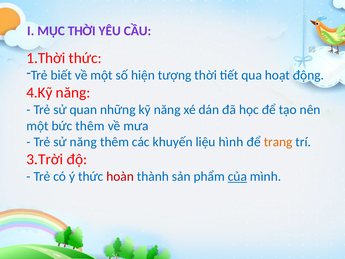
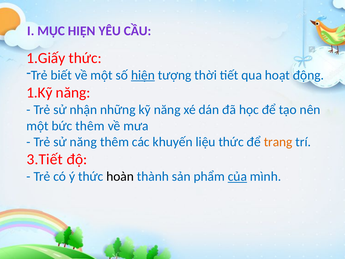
MỤC THỜI: THỜI -> HIỆN
1.Thời: 1.Thời -> 1.Giấy
hiện at (143, 75) underline: none -> present
4.Kỹ: 4.Kỹ -> 1.Kỹ
quan: quan -> nhận
liệu hình: hình -> thức
3.Trời: 3.Trời -> 3.Tiết
hoàn colour: red -> black
